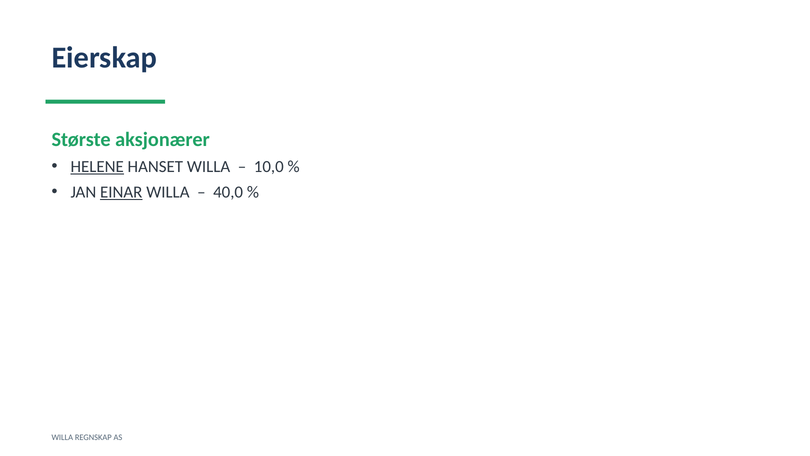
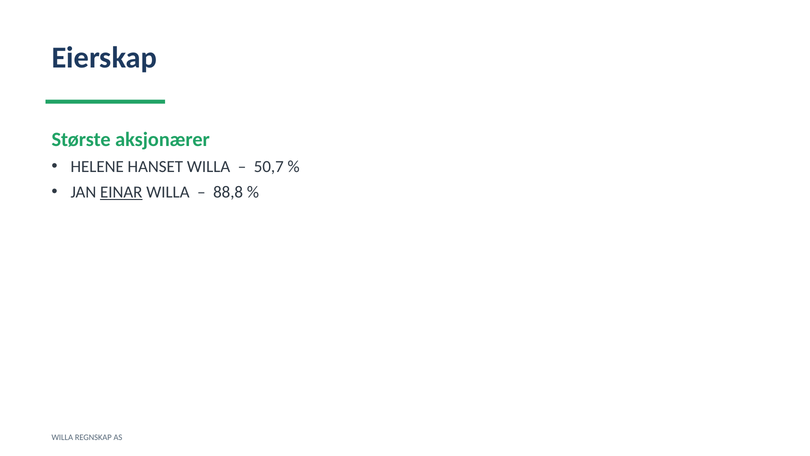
HELENE underline: present -> none
10,0: 10,0 -> 50,7
40,0: 40,0 -> 88,8
